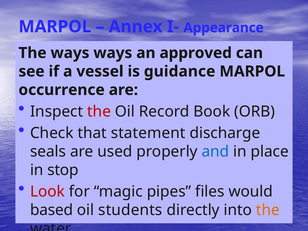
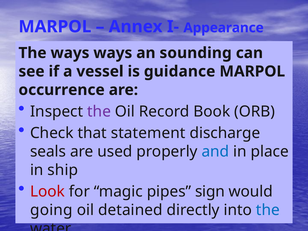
approved: approved -> sounding
the at (99, 111) colour: red -> purple
stop: stop -> ship
files: files -> sign
based: based -> going
students: students -> detained
the at (268, 210) colour: orange -> blue
